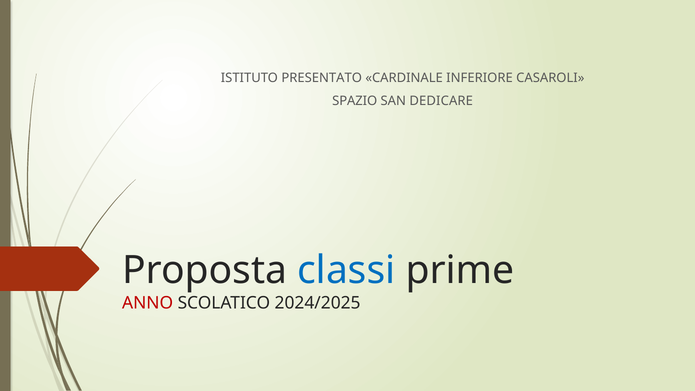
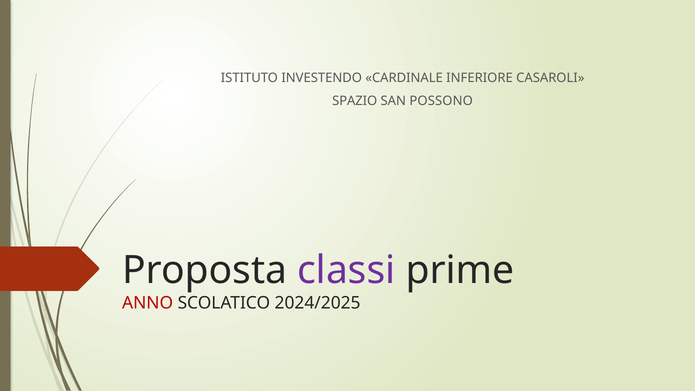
PRESENTATO: PRESENTATO -> INVESTENDO
DEDICARE: DEDICARE -> POSSONO
classi colour: blue -> purple
